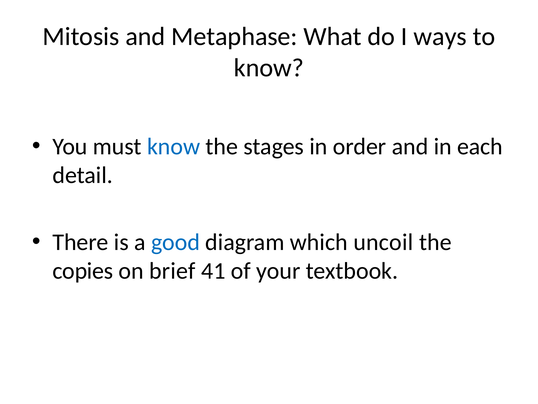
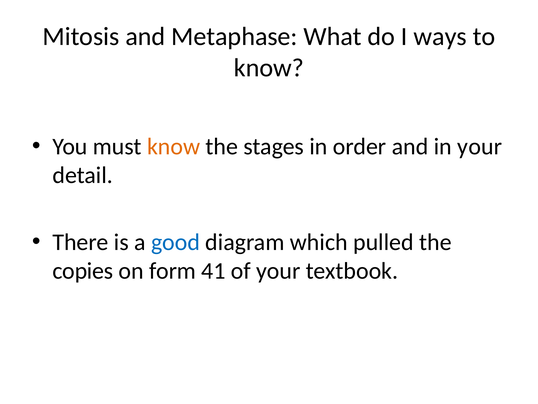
know at (174, 146) colour: blue -> orange
in each: each -> your
uncoil: uncoil -> pulled
brief: brief -> form
